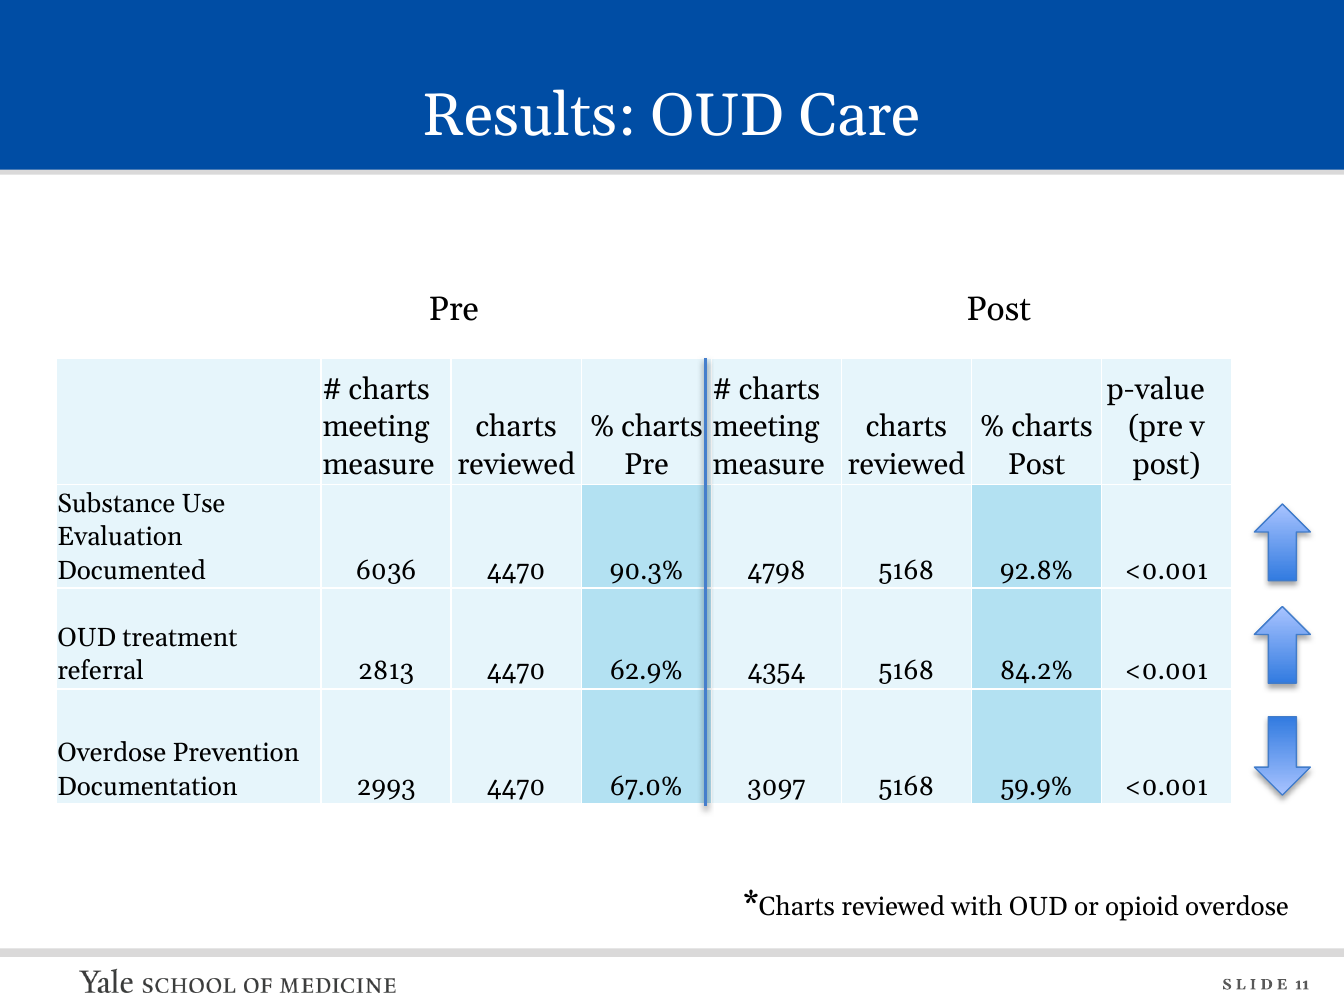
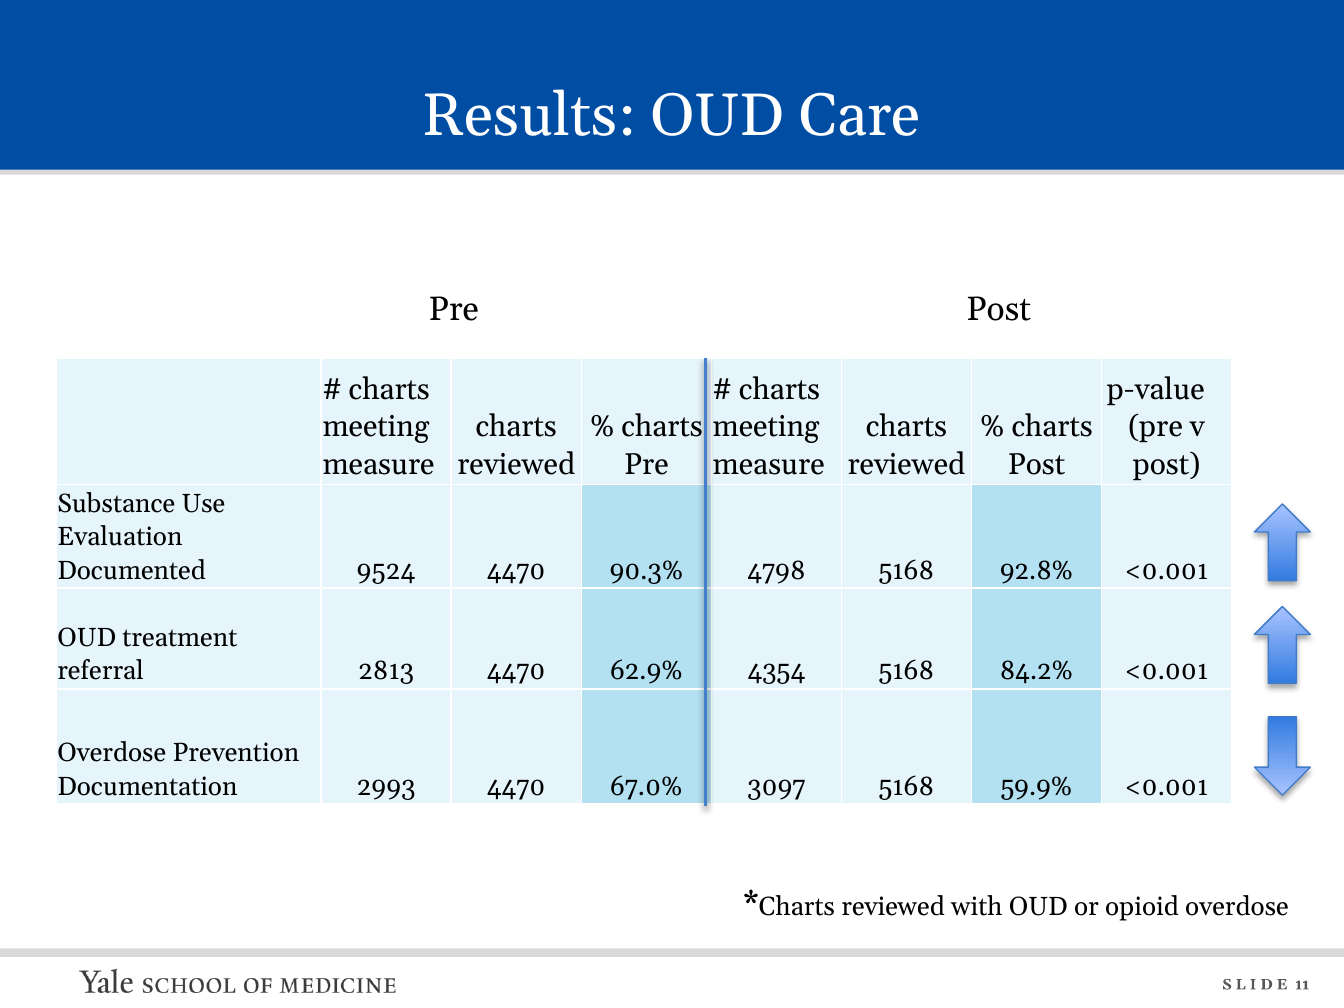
6036: 6036 -> 9524
